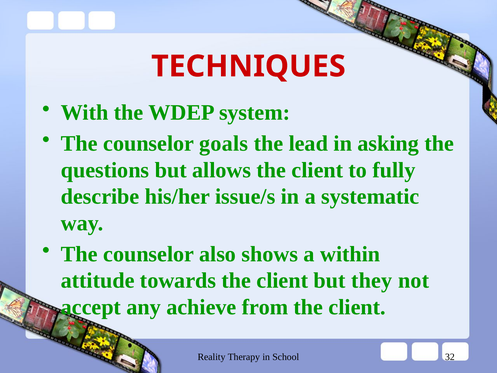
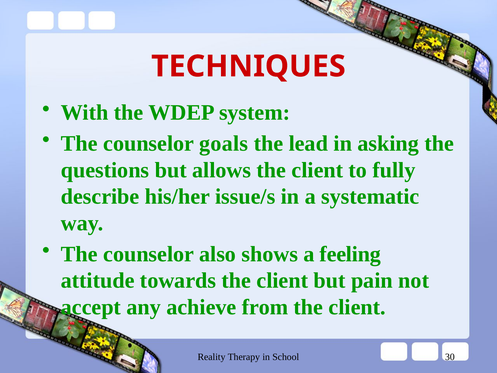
within: within -> feeling
they: they -> pain
32: 32 -> 30
